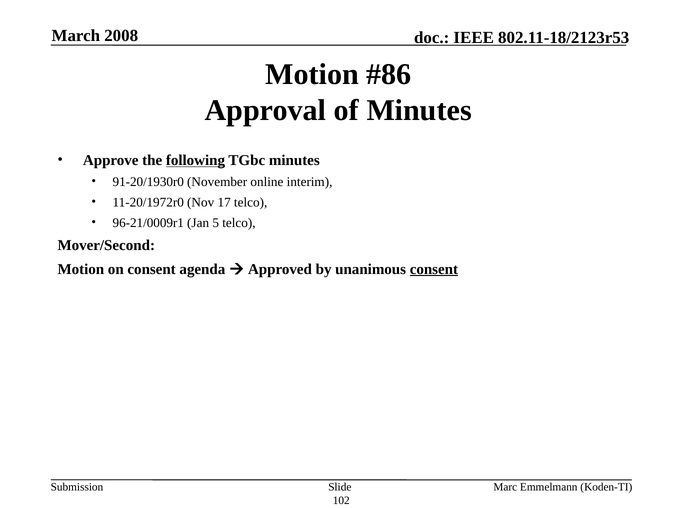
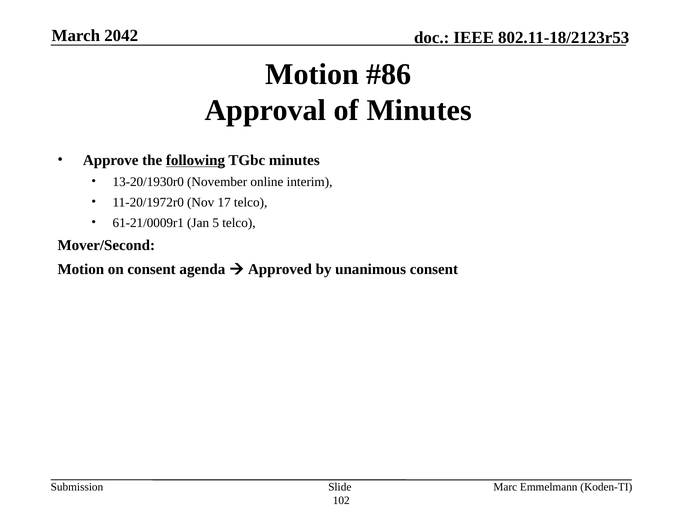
2008: 2008 -> 2042
91-20/1930r0: 91-20/1930r0 -> 13-20/1930r0
96-21/0009r1: 96-21/0009r1 -> 61-21/0009r1
consent at (434, 269) underline: present -> none
